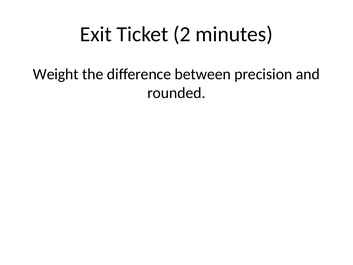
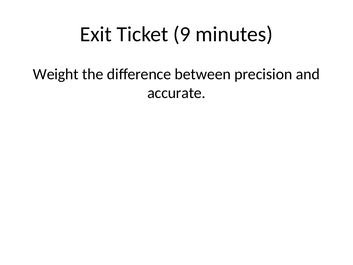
2: 2 -> 9
rounded: rounded -> accurate
